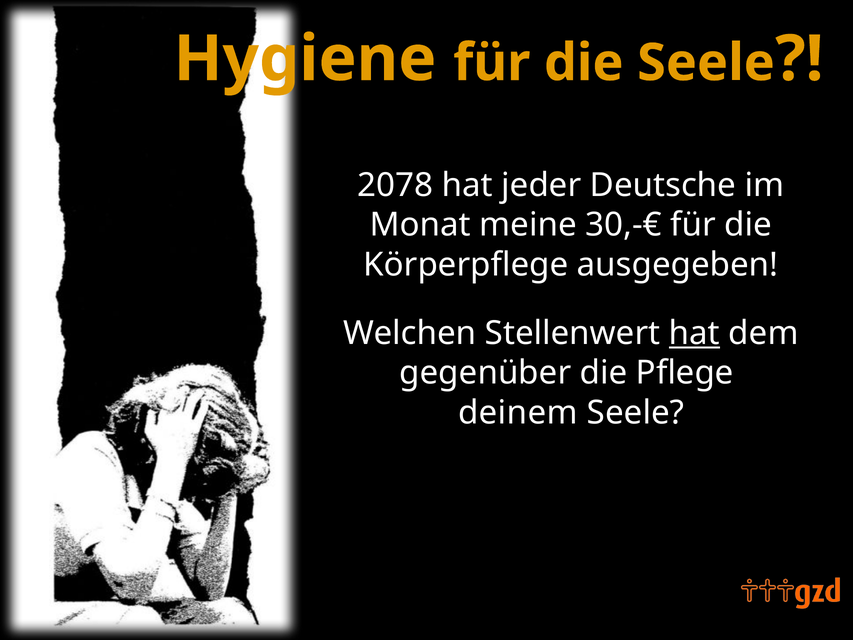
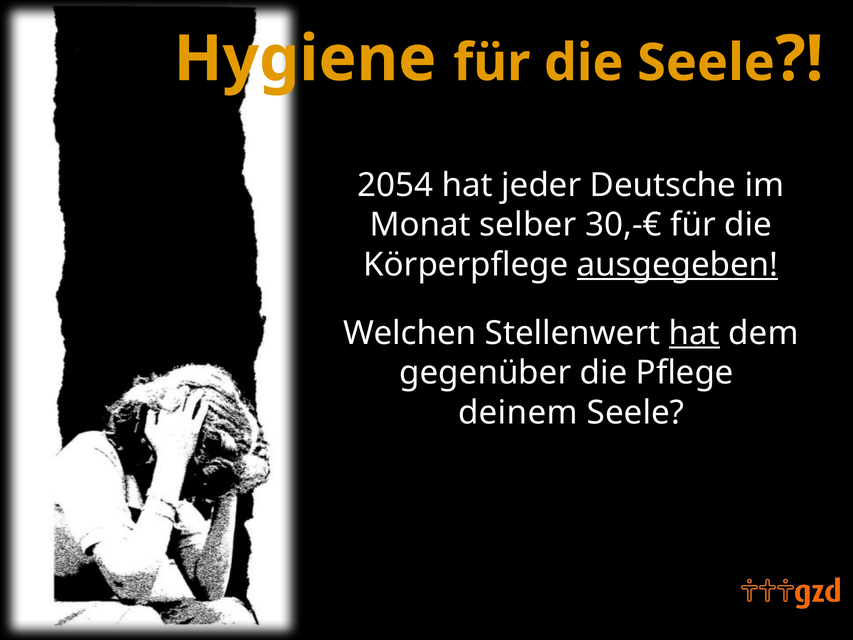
2078: 2078 -> 2054
meine: meine -> selber
ausgegeben underline: none -> present
